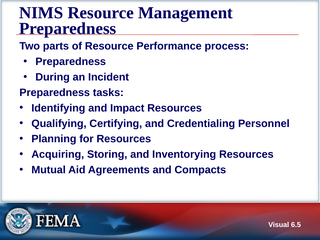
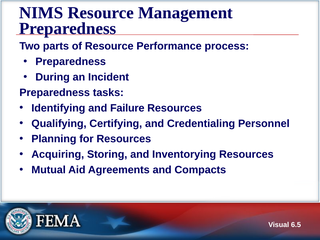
Impact: Impact -> Failure
